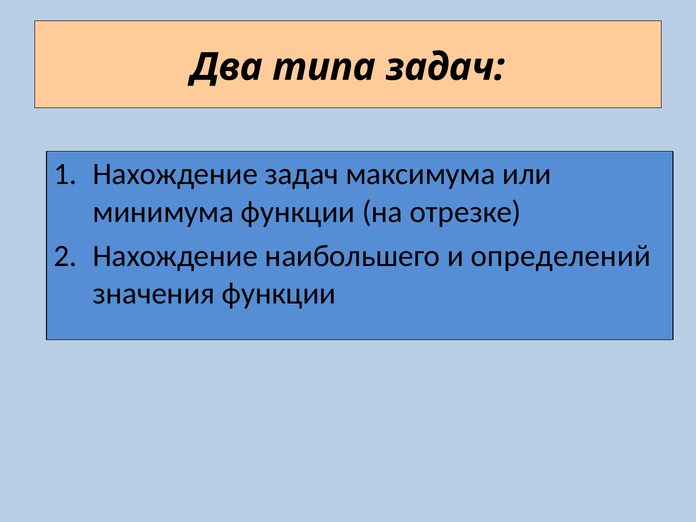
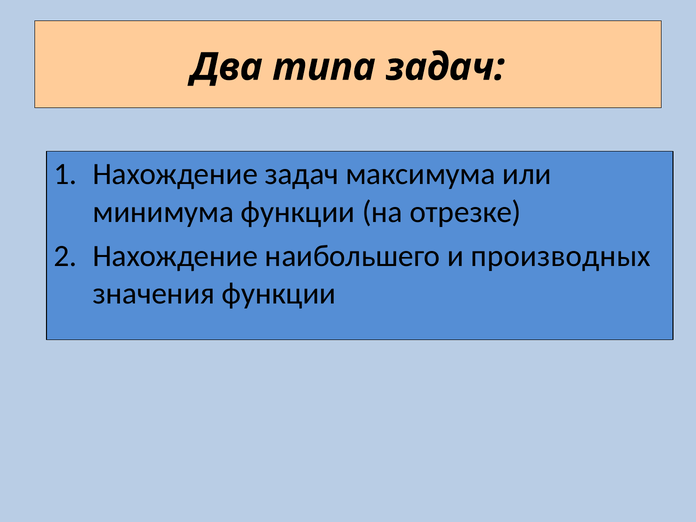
определений: определений -> производных
